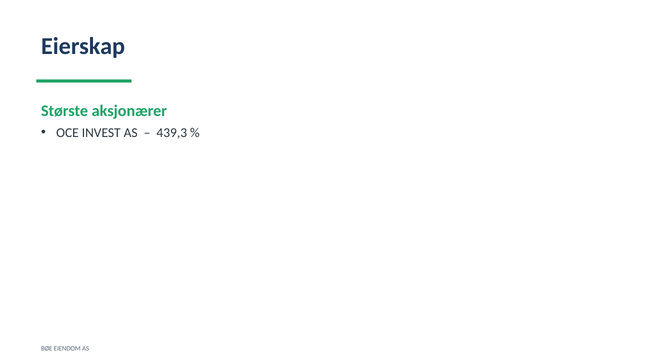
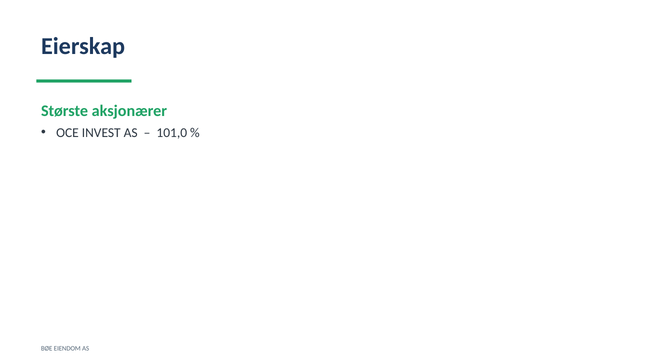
439,3: 439,3 -> 101,0
